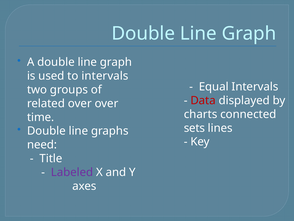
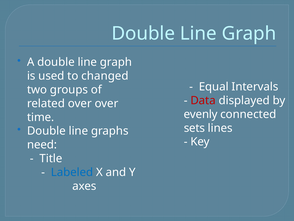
to intervals: intervals -> changed
charts: charts -> evenly
Labeled colour: purple -> blue
